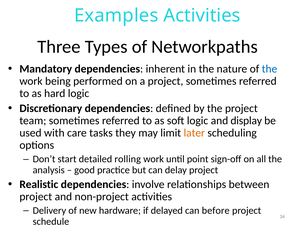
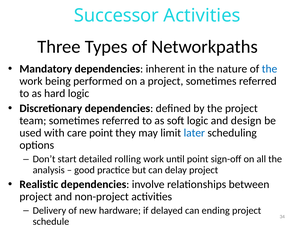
Examples: Examples -> Successor
display: display -> design
care tasks: tasks -> point
later colour: orange -> blue
before: before -> ending
